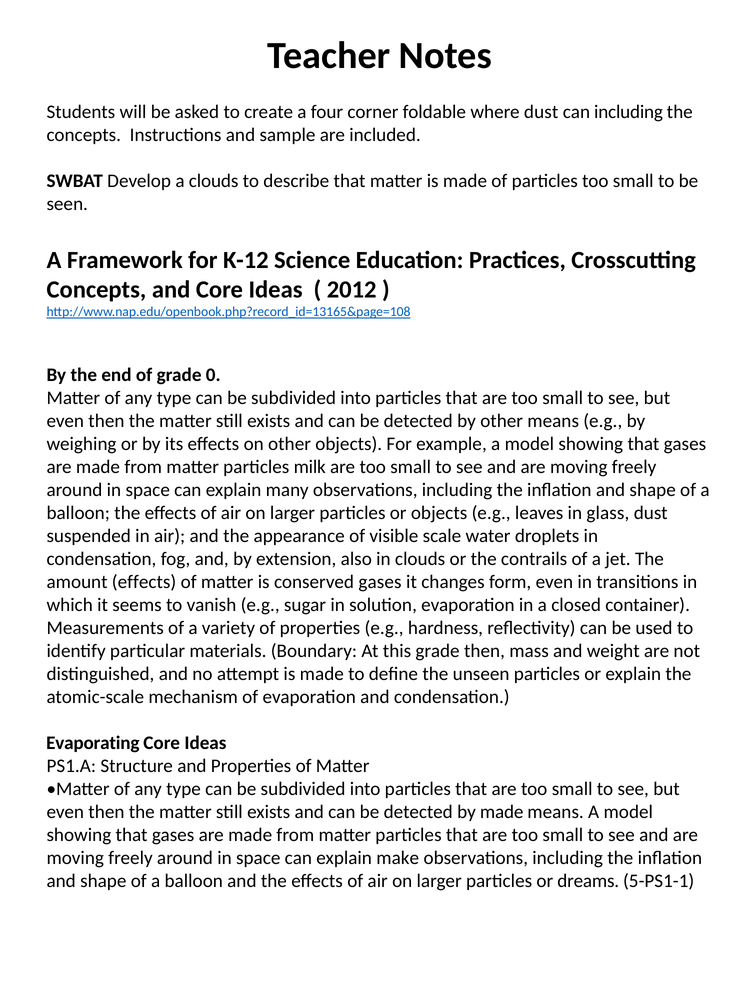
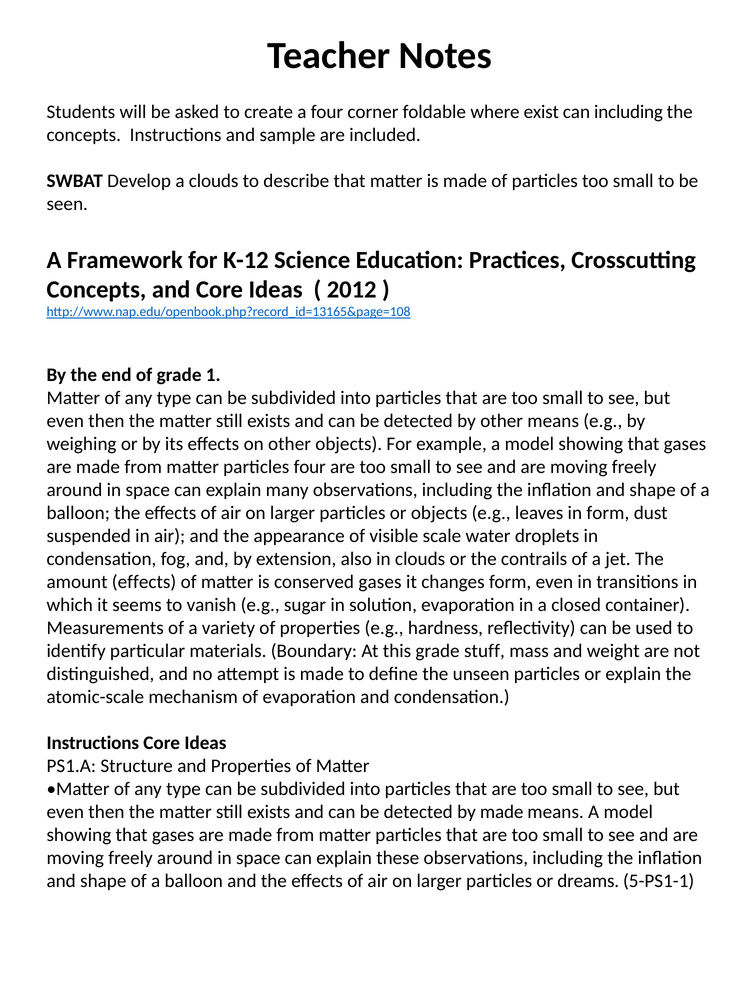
where dust: dust -> exist
0: 0 -> 1
particles milk: milk -> four
in glass: glass -> form
grade then: then -> stuff
Evaporating at (93, 742): Evaporating -> Instructions
make: make -> these
